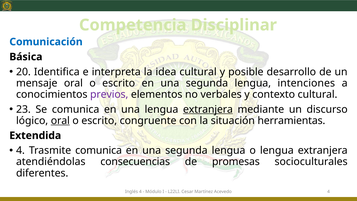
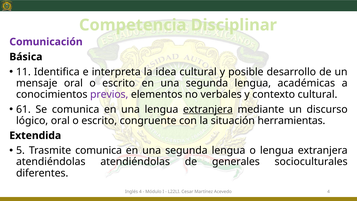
Comunicación colour: blue -> purple
20: 20 -> 11
intenciones: intenciones -> académicas
23: 23 -> 61
oral at (60, 120) underline: present -> none
4 at (20, 150): 4 -> 5
atendiéndolas consecuencias: consecuencias -> atendiéndolas
promesas: promesas -> generales
